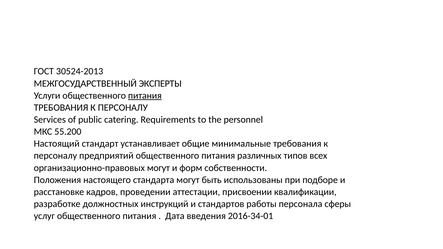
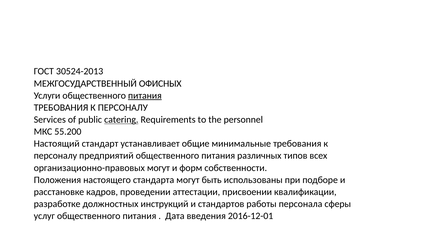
ЭКСПЕРТЫ: ЭКСПЕРТЫ -> ОФИСНЫХ
catering underline: none -> present
2016-34-01: 2016-34-01 -> 2016-12-01
